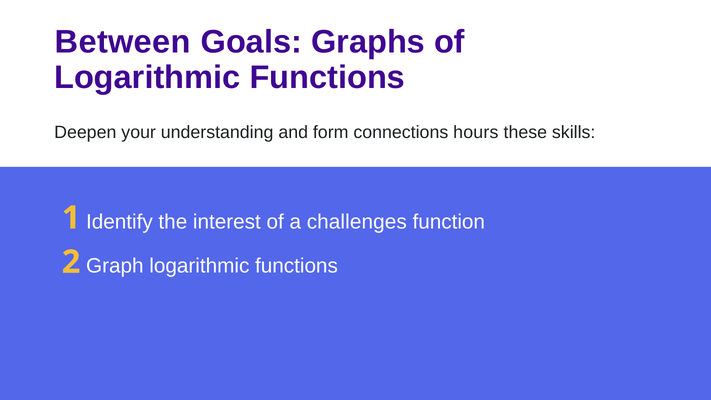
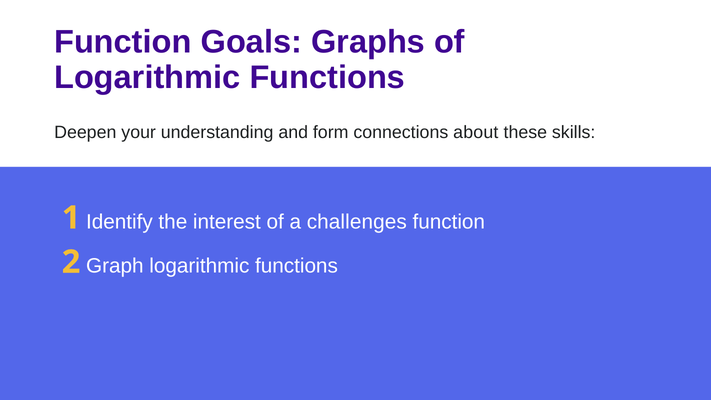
Between at (123, 42): Between -> Function
hours: hours -> about
